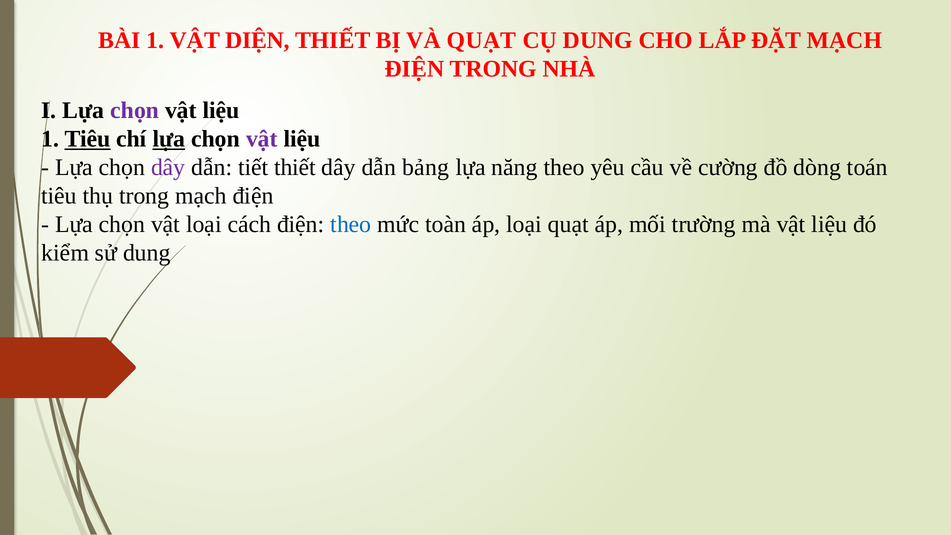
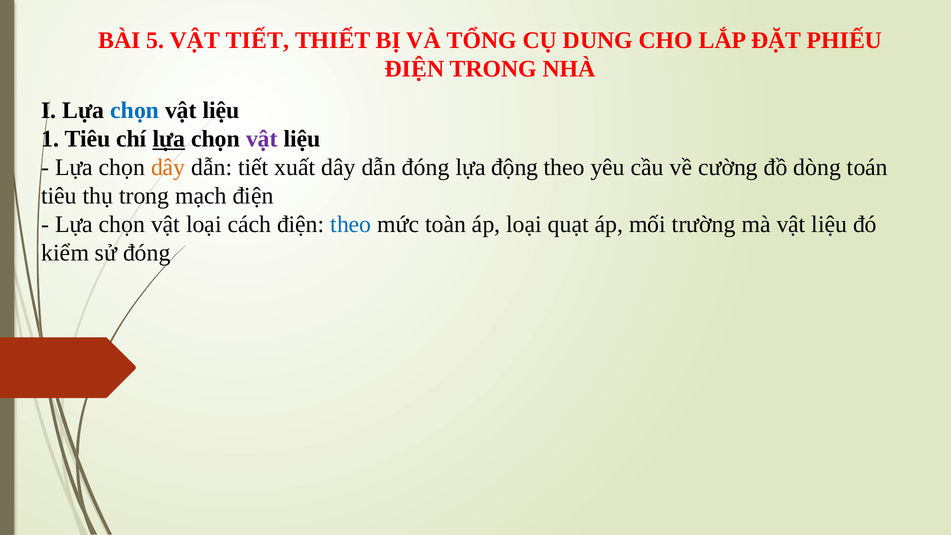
BÀI 1: 1 -> 5
VẬT DIỆN: DIỆN -> TIẾT
VÀ QUẠT: QUẠT -> TỔNG
ĐẶT MẠCH: MẠCH -> PHIẾU
chọn at (135, 110) colour: purple -> blue
Tiêu at (87, 139) underline: present -> none
dây at (168, 167) colour: purple -> orange
tiết thiết: thiết -> xuất
dẫn bảng: bảng -> đóng
năng: năng -> động
sử dung: dung -> đóng
